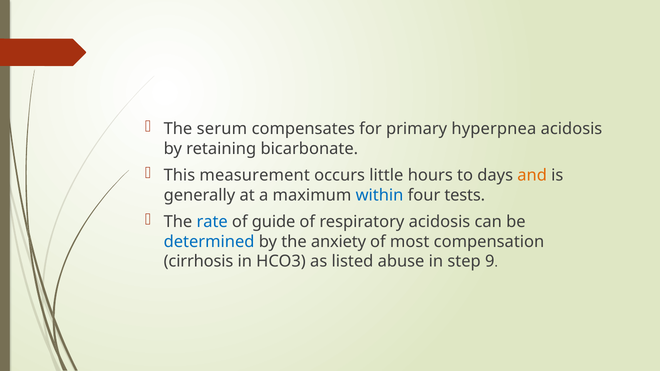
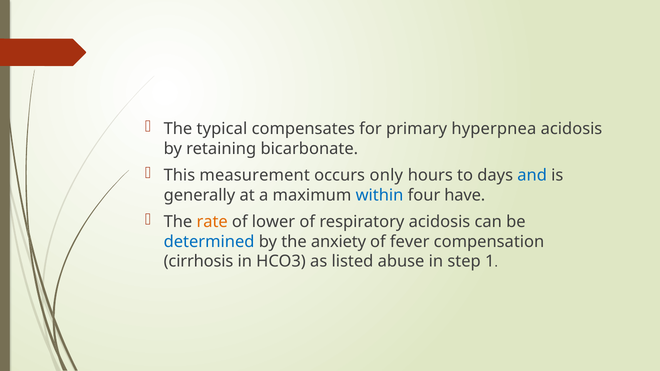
serum: serum -> typical
little: little -> only
and colour: orange -> blue
tests: tests -> have
rate colour: blue -> orange
guide: guide -> lower
most: most -> fever
9: 9 -> 1
